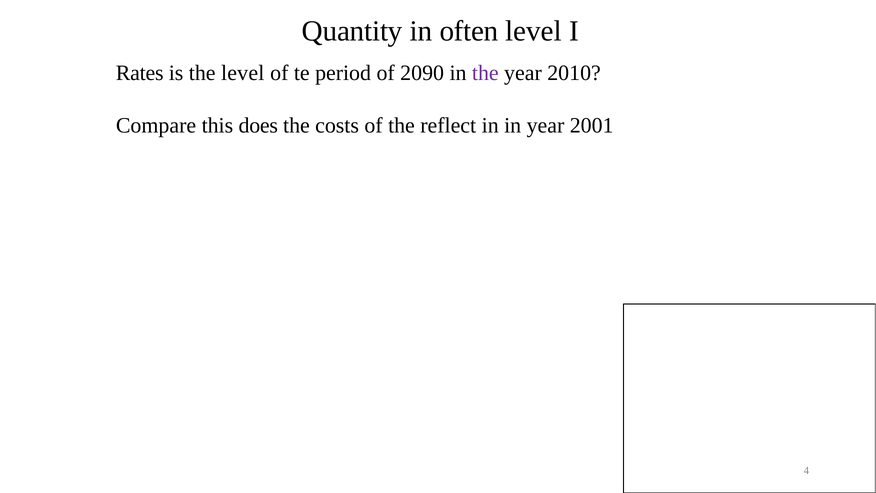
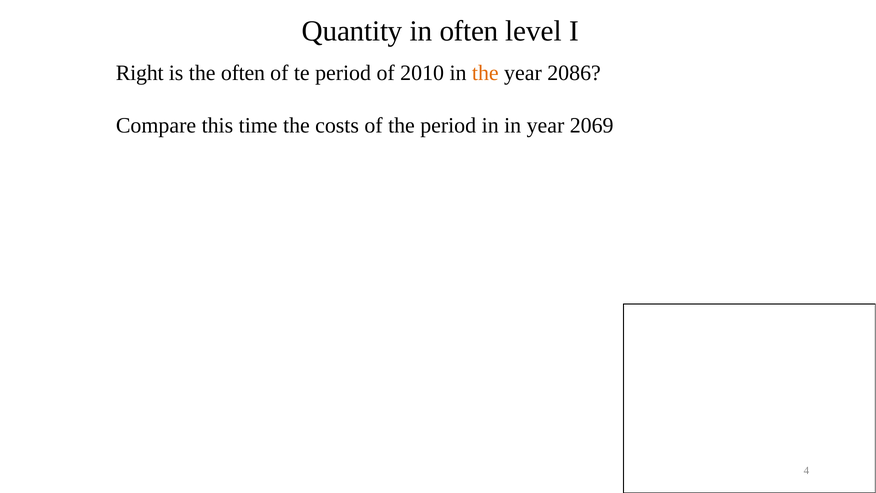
Rates: Rates -> Right
the level: level -> often
2090: 2090 -> 2010
the at (485, 73) colour: purple -> orange
2010: 2010 -> 2086
does: does -> time
the reflect: reflect -> period
2001: 2001 -> 2069
